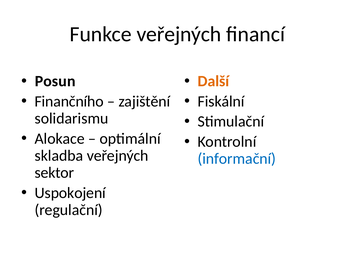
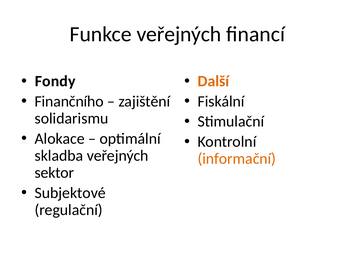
Posun: Posun -> Fondy
informační colour: blue -> orange
Uspokojení: Uspokojení -> Subjektové
